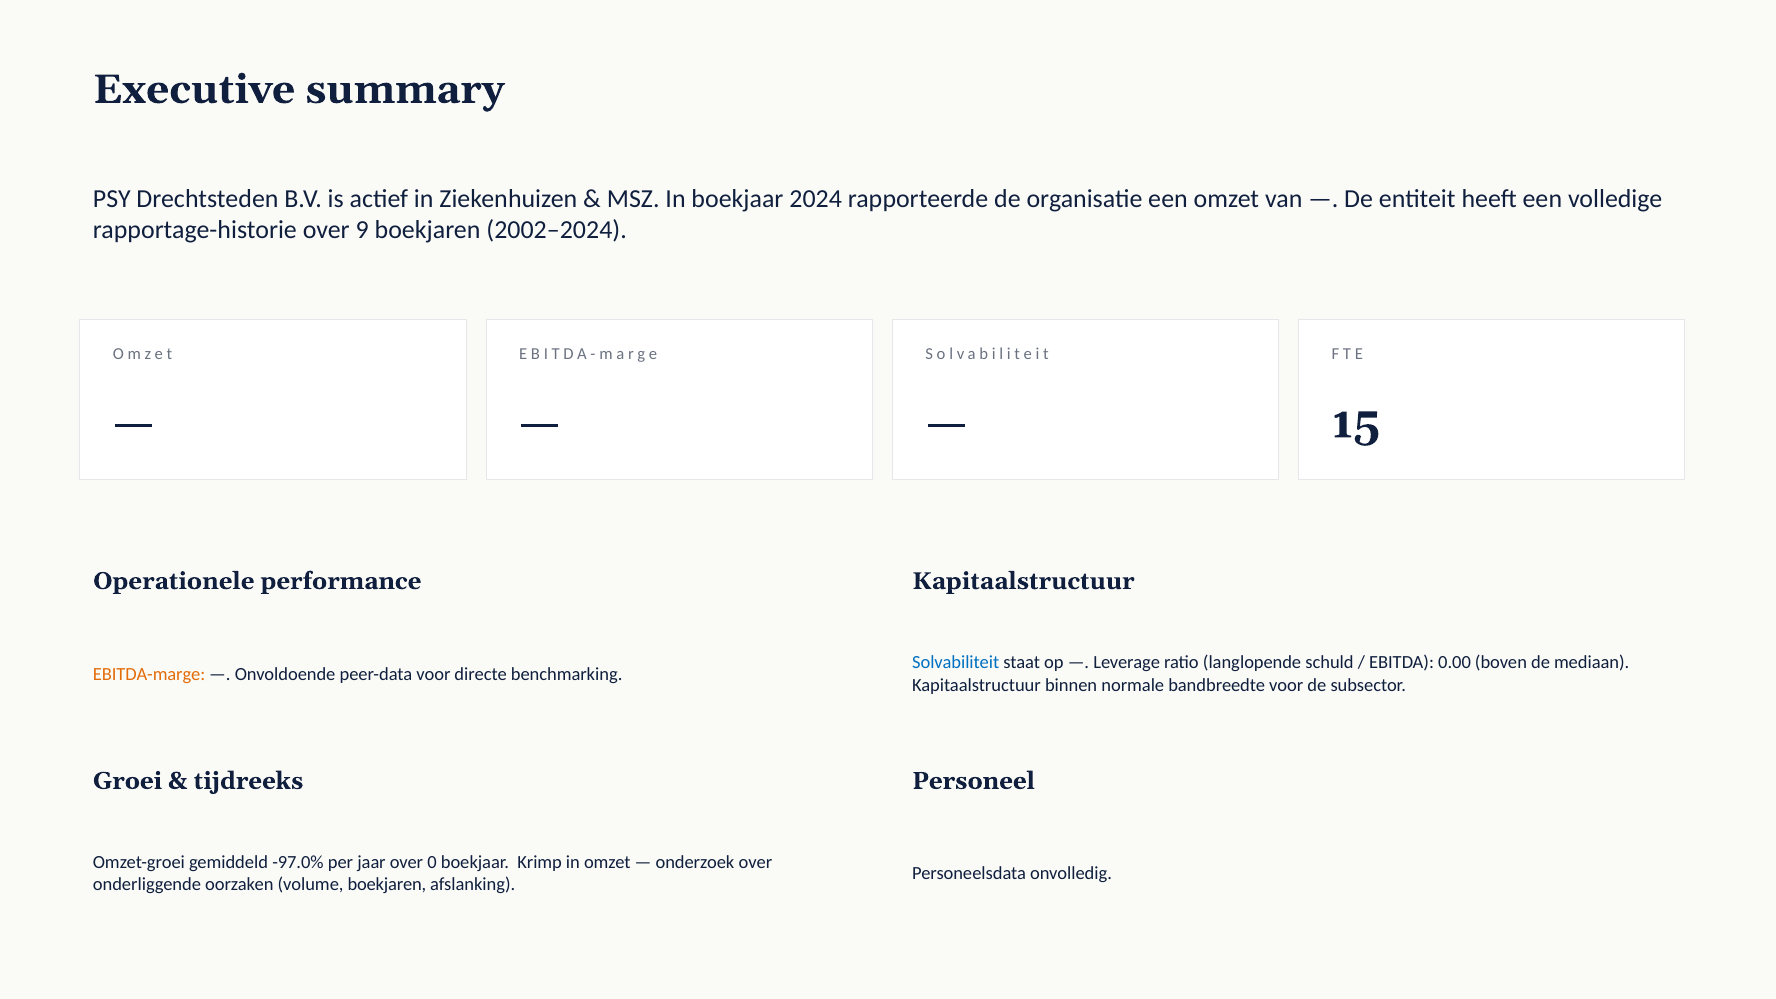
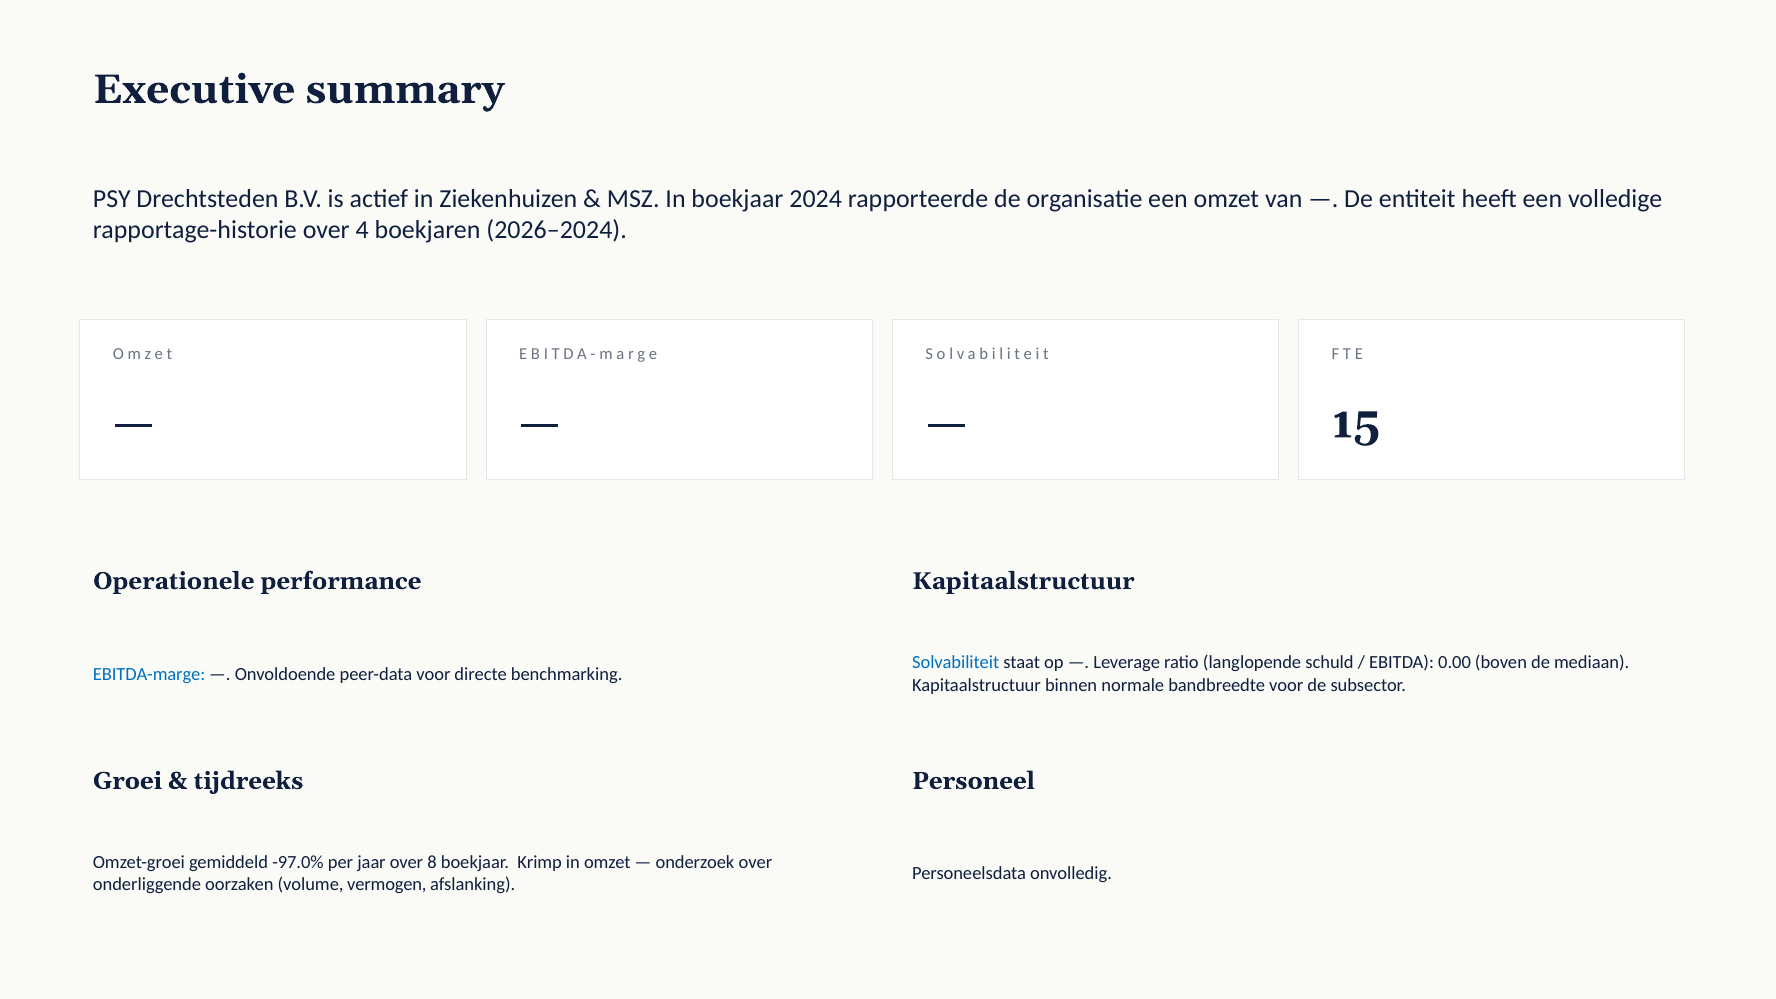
9: 9 -> 4
2002–2024: 2002–2024 -> 2026–2024
EBITDA-marge at (149, 674) colour: orange -> blue
0: 0 -> 8
volume boekjaren: boekjaren -> vermogen
